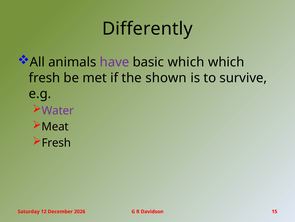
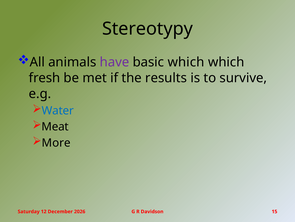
Differently: Differently -> Stereotypy
shown: shown -> results
Water colour: purple -> blue
Fresh at (56, 142): Fresh -> More
